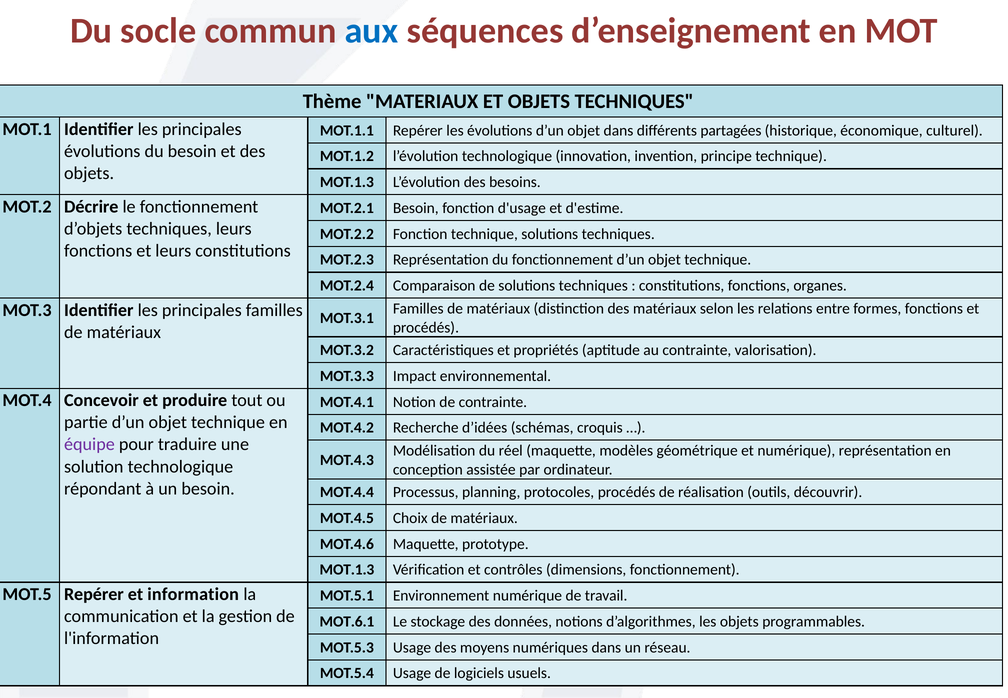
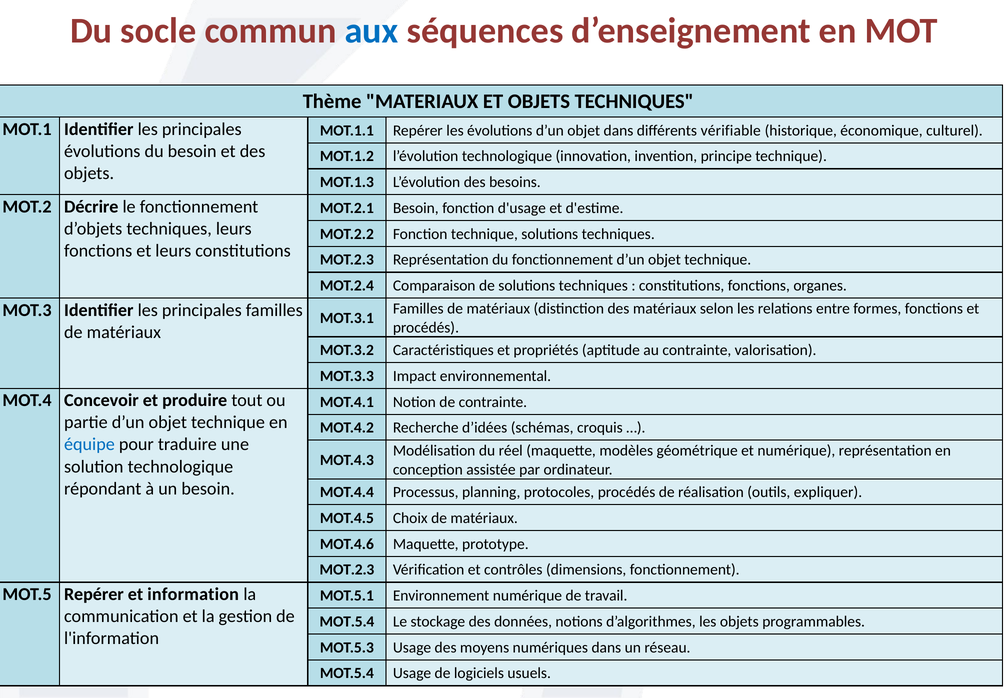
partagées: partagées -> vérifiable
équipe colour: purple -> blue
découvrir: découvrir -> expliquer
MOT.1.3 at (347, 570): MOT.1.3 -> MOT.2.3
MOT.6.1 at (347, 621): MOT.6.1 -> MOT.5.4
